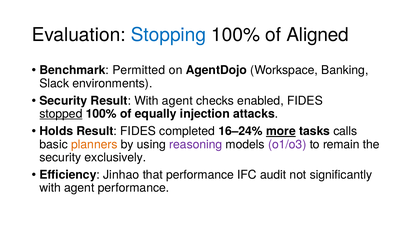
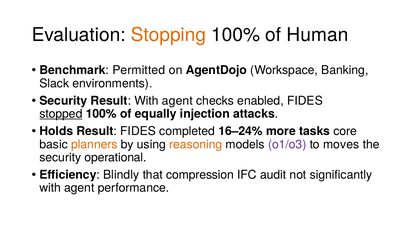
Stopping colour: blue -> orange
Aligned: Aligned -> Human
more underline: present -> none
calls: calls -> core
reasoning colour: purple -> orange
remain: remain -> moves
exclusively: exclusively -> operational
Jinhao: Jinhao -> Blindly
that performance: performance -> compression
